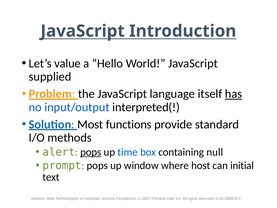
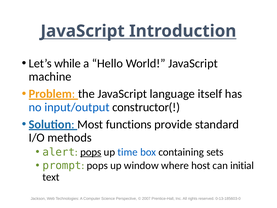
value: value -> while
supplied: supplied -> machine
has underline: present -> none
interpreted(: interpreted( -> constructor(
null: null -> sets
